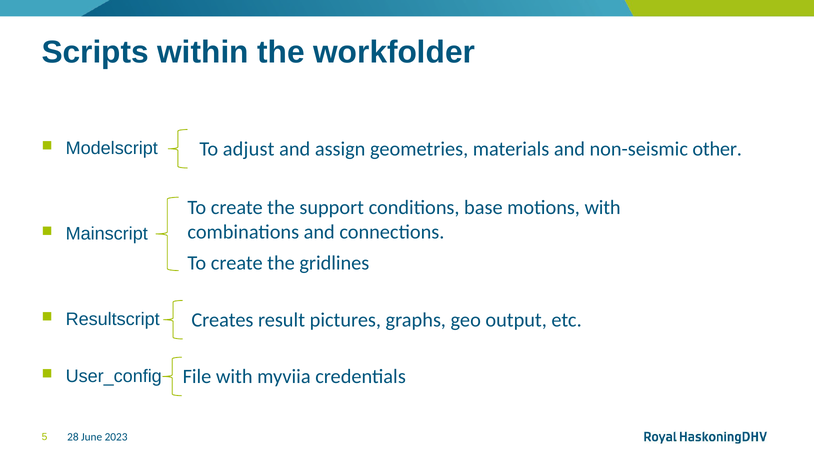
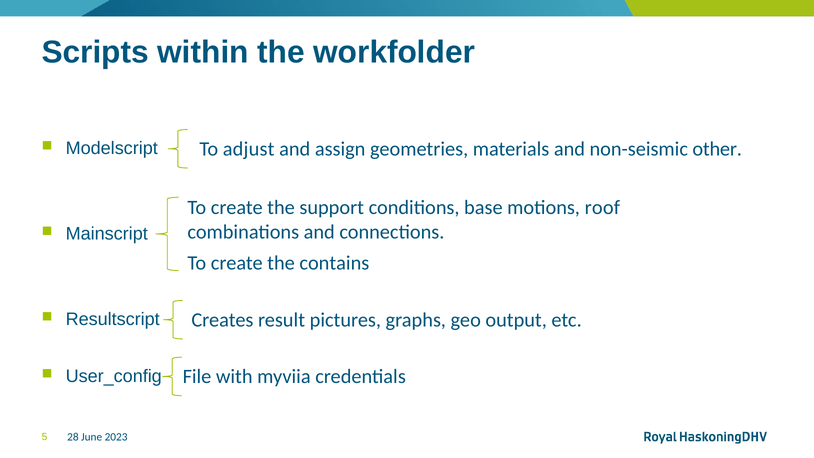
motions with: with -> roof
gridlines: gridlines -> contains
